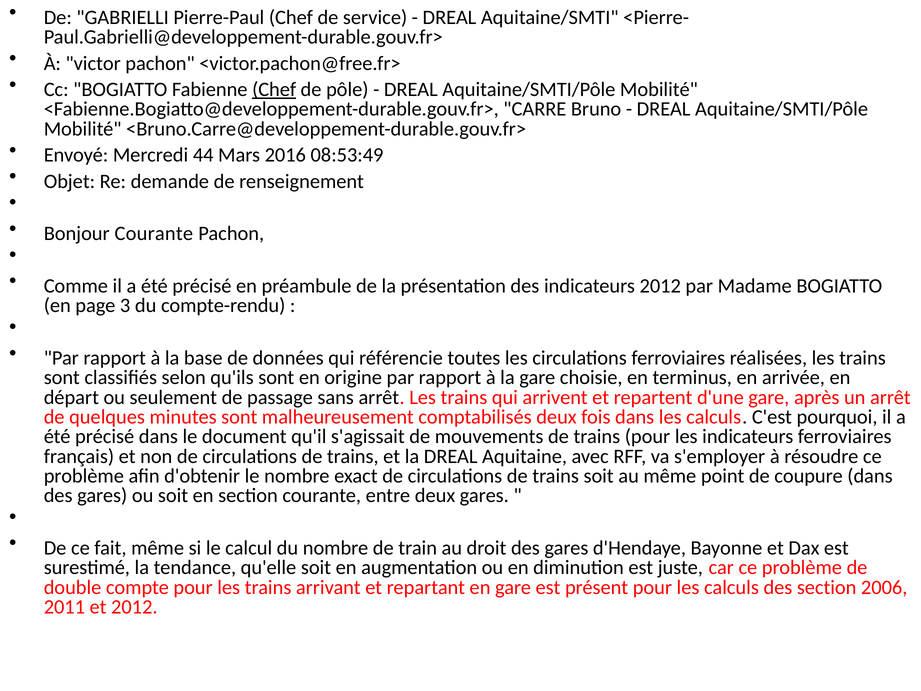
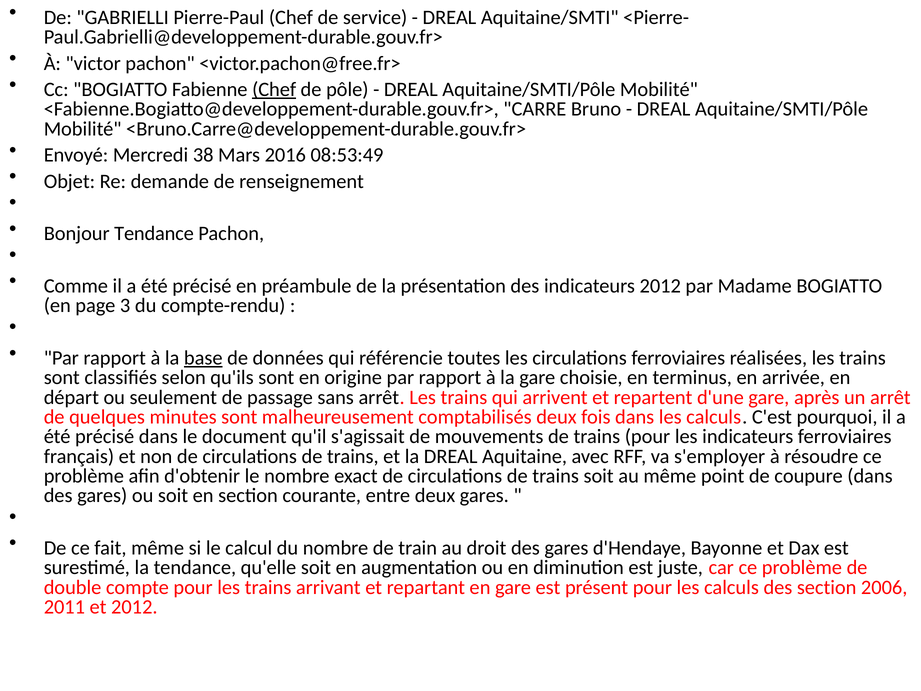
44: 44 -> 38
Bonjour Courante: Courante -> Tendance
base underline: none -> present
